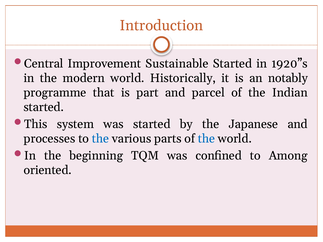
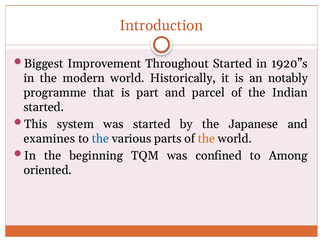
Central: Central -> Biggest
Sustainable: Sustainable -> Throughout
processes: processes -> examines
the at (206, 139) colour: blue -> orange
